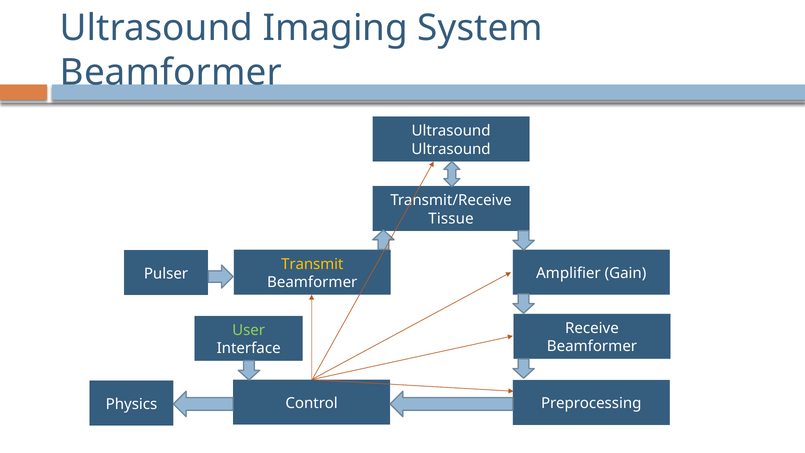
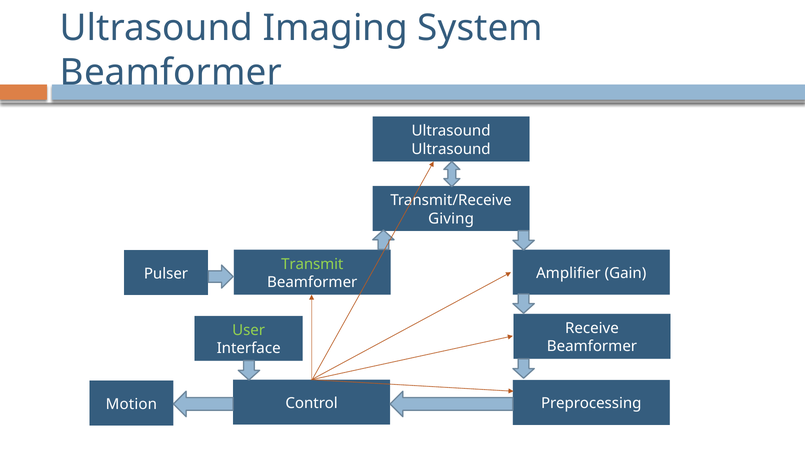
Tissue: Tissue -> Giving
Transmit colour: yellow -> light green
Physics: Physics -> Motion
